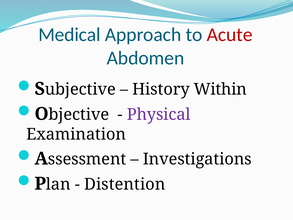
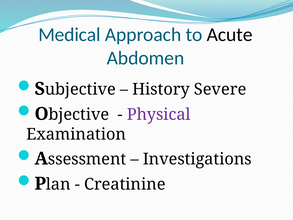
Acute colour: red -> black
Within: Within -> Severe
Distention: Distention -> Creatinine
